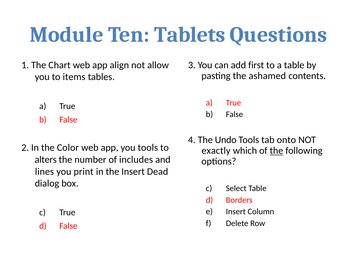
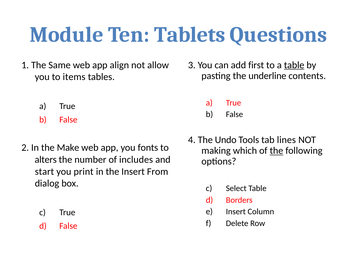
table at (294, 65) underline: none -> present
Chart: Chart -> Same
ashamed: ashamed -> underline
onto: onto -> lines
Color: Color -> Make
you tools: tools -> fonts
exactly: exactly -> making
lines: lines -> start
Dead: Dead -> From
